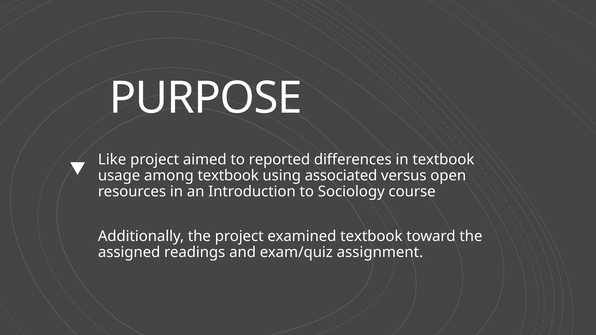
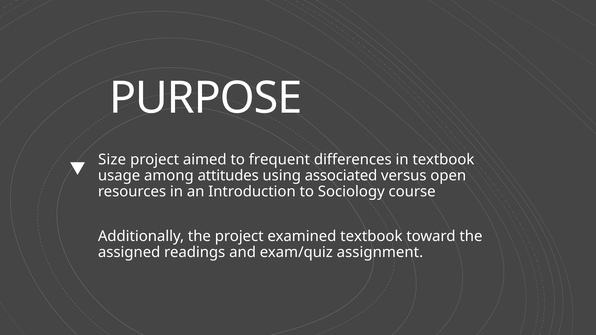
Like: Like -> Size
reported: reported -> frequent
among textbook: textbook -> attitudes
